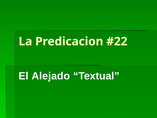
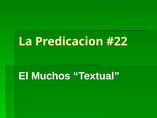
Alejado: Alejado -> Muchos
